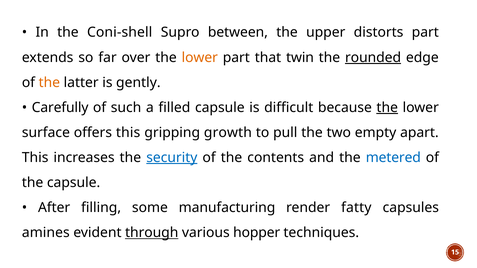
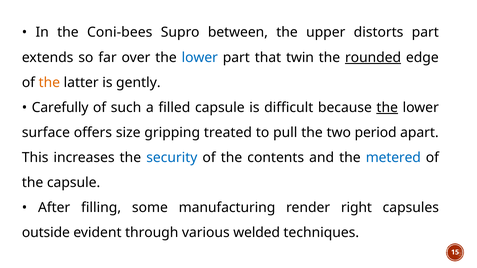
Coni-shell: Coni-shell -> Coni-bees
lower at (200, 58) colour: orange -> blue
offers this: this -> size
growth: growth -> treated
empty: empty -> period
security underline: present -> none
fatty: fatty -> right
amines: amines -> outside
through underline: present -> none
hopper: hopper -> welded
